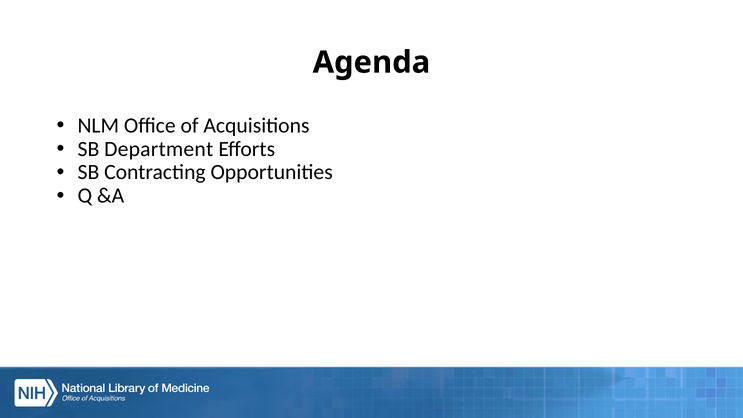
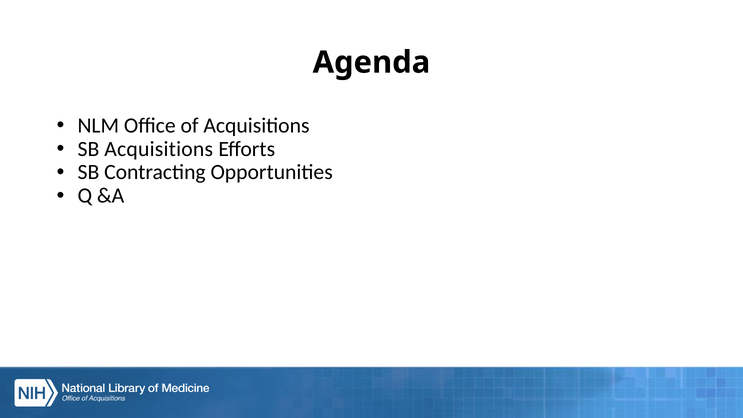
SB Department: Department -> Acquisitions
